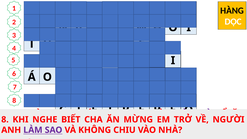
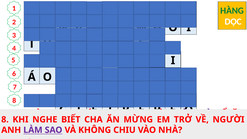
HÀNG colour: black -> green
